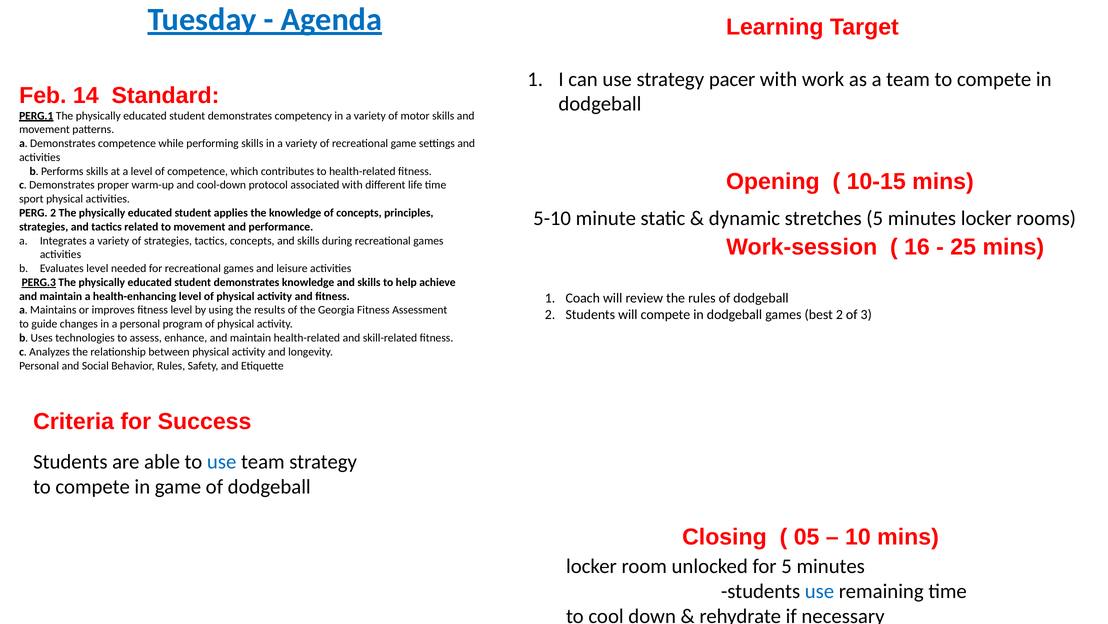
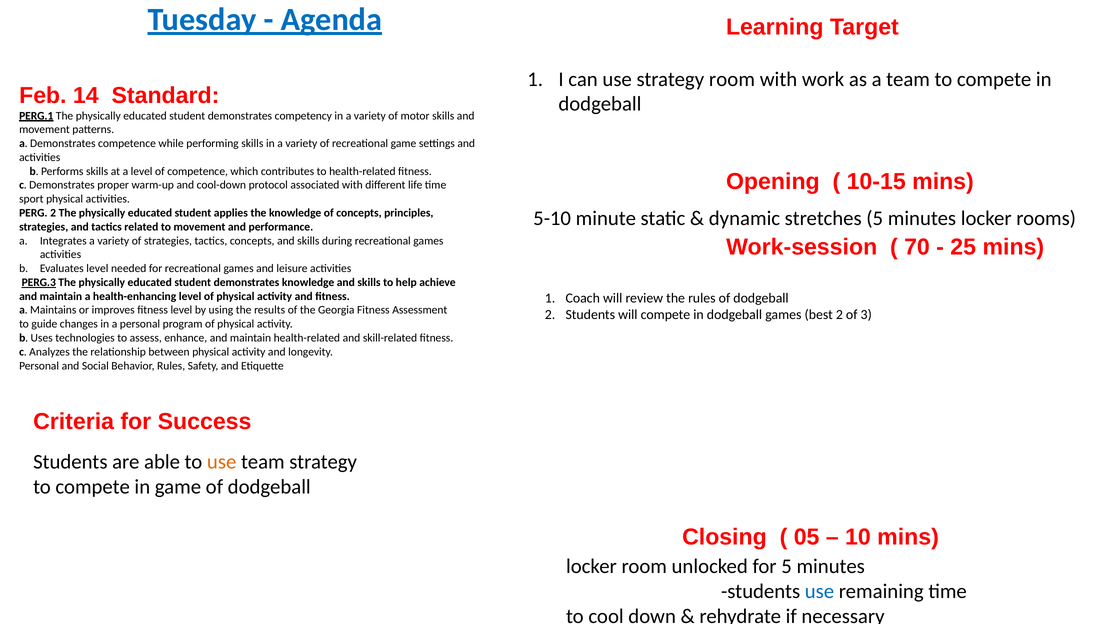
strategy pacer: pacer -> room
16: 16 -> 70
use at (222, 461) colour: blue -> orange
